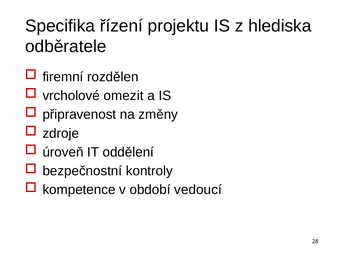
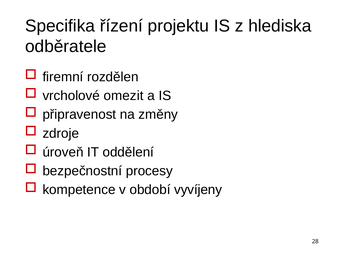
kontroly: kontroly -> procesy
vedoucí: vedoucí -> vyvíjeny
